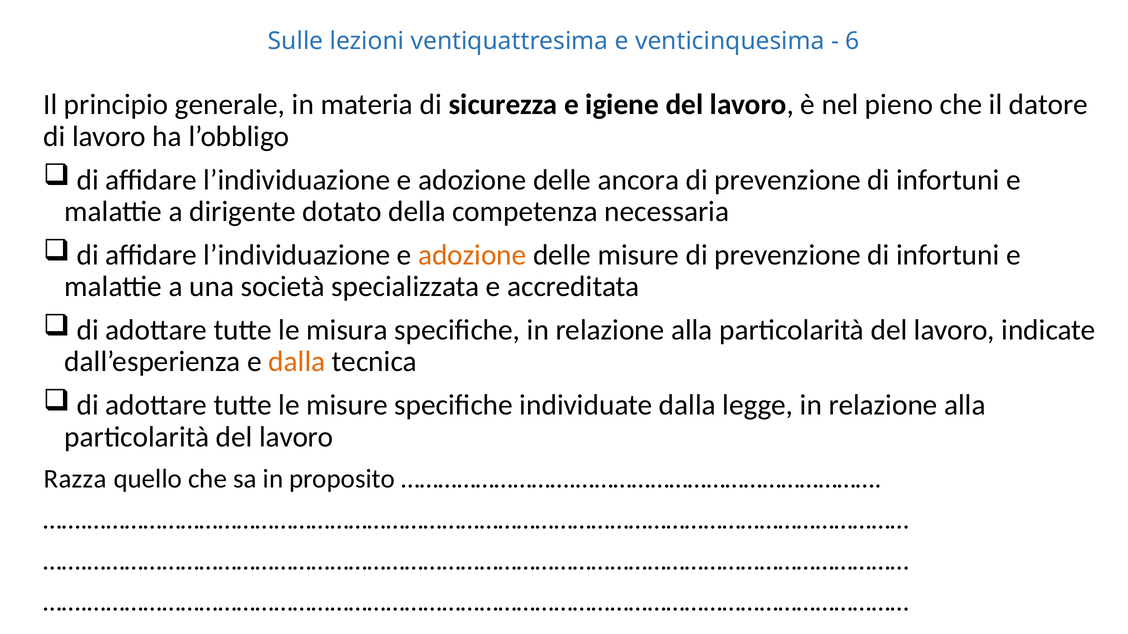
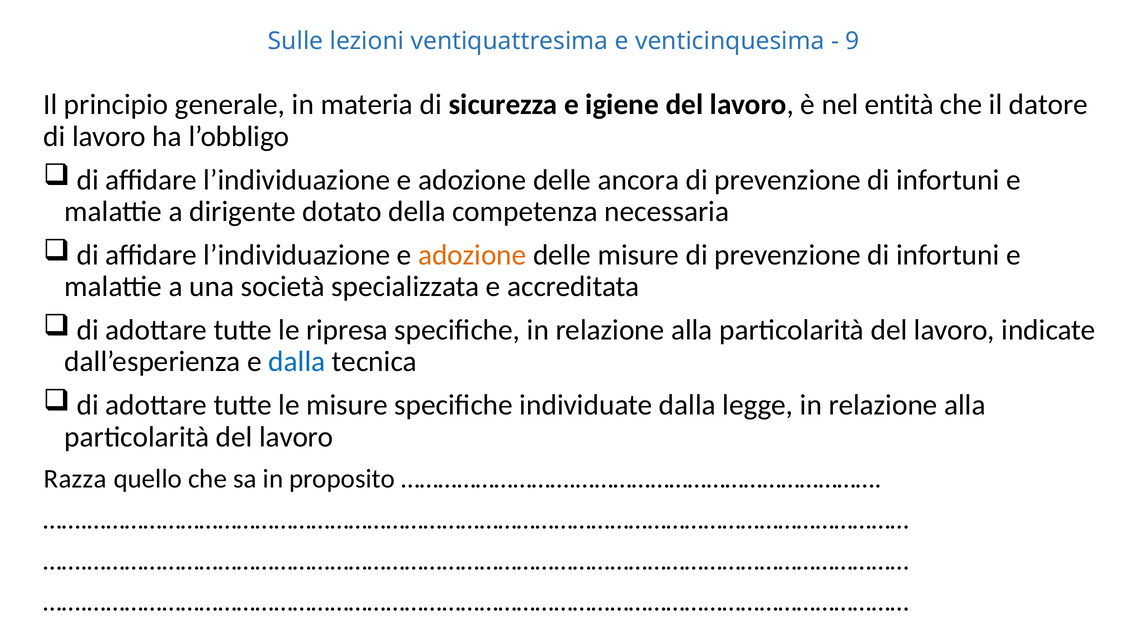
6: 6 -> 9
pieno: pieno -> entità
misura: misura -> ripresa
dalla at (297, 362) colour: orange -> blue
